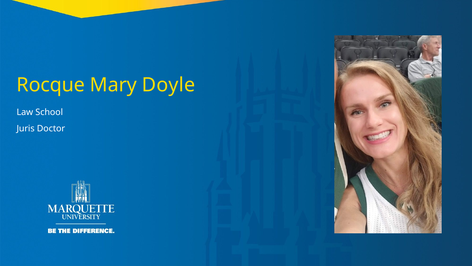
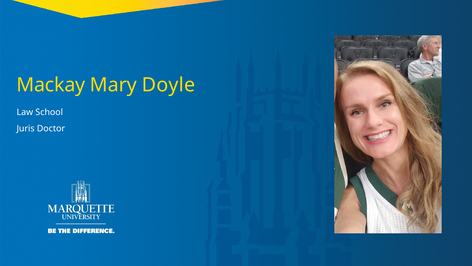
Rocque: Rocque -> Mackay
